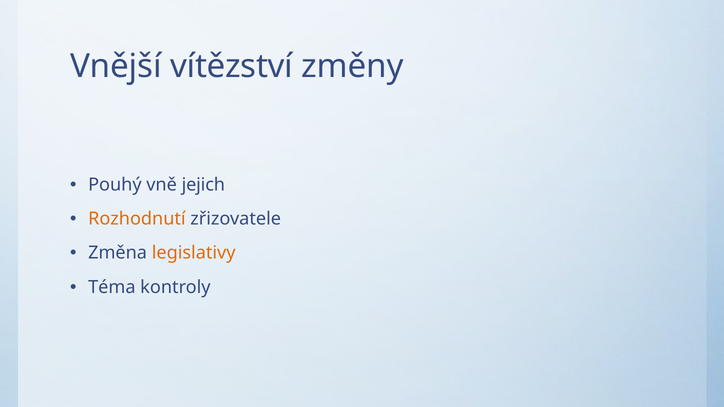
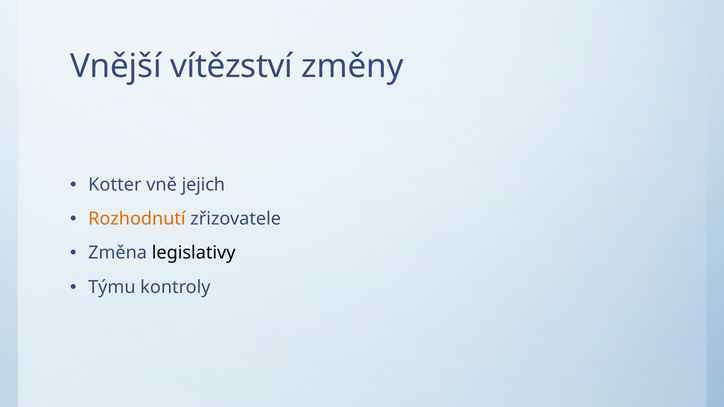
Pouhý: Pouhý -> Kotter
legislativy colour: orange -> black
Téma: Téma -> Týmu
